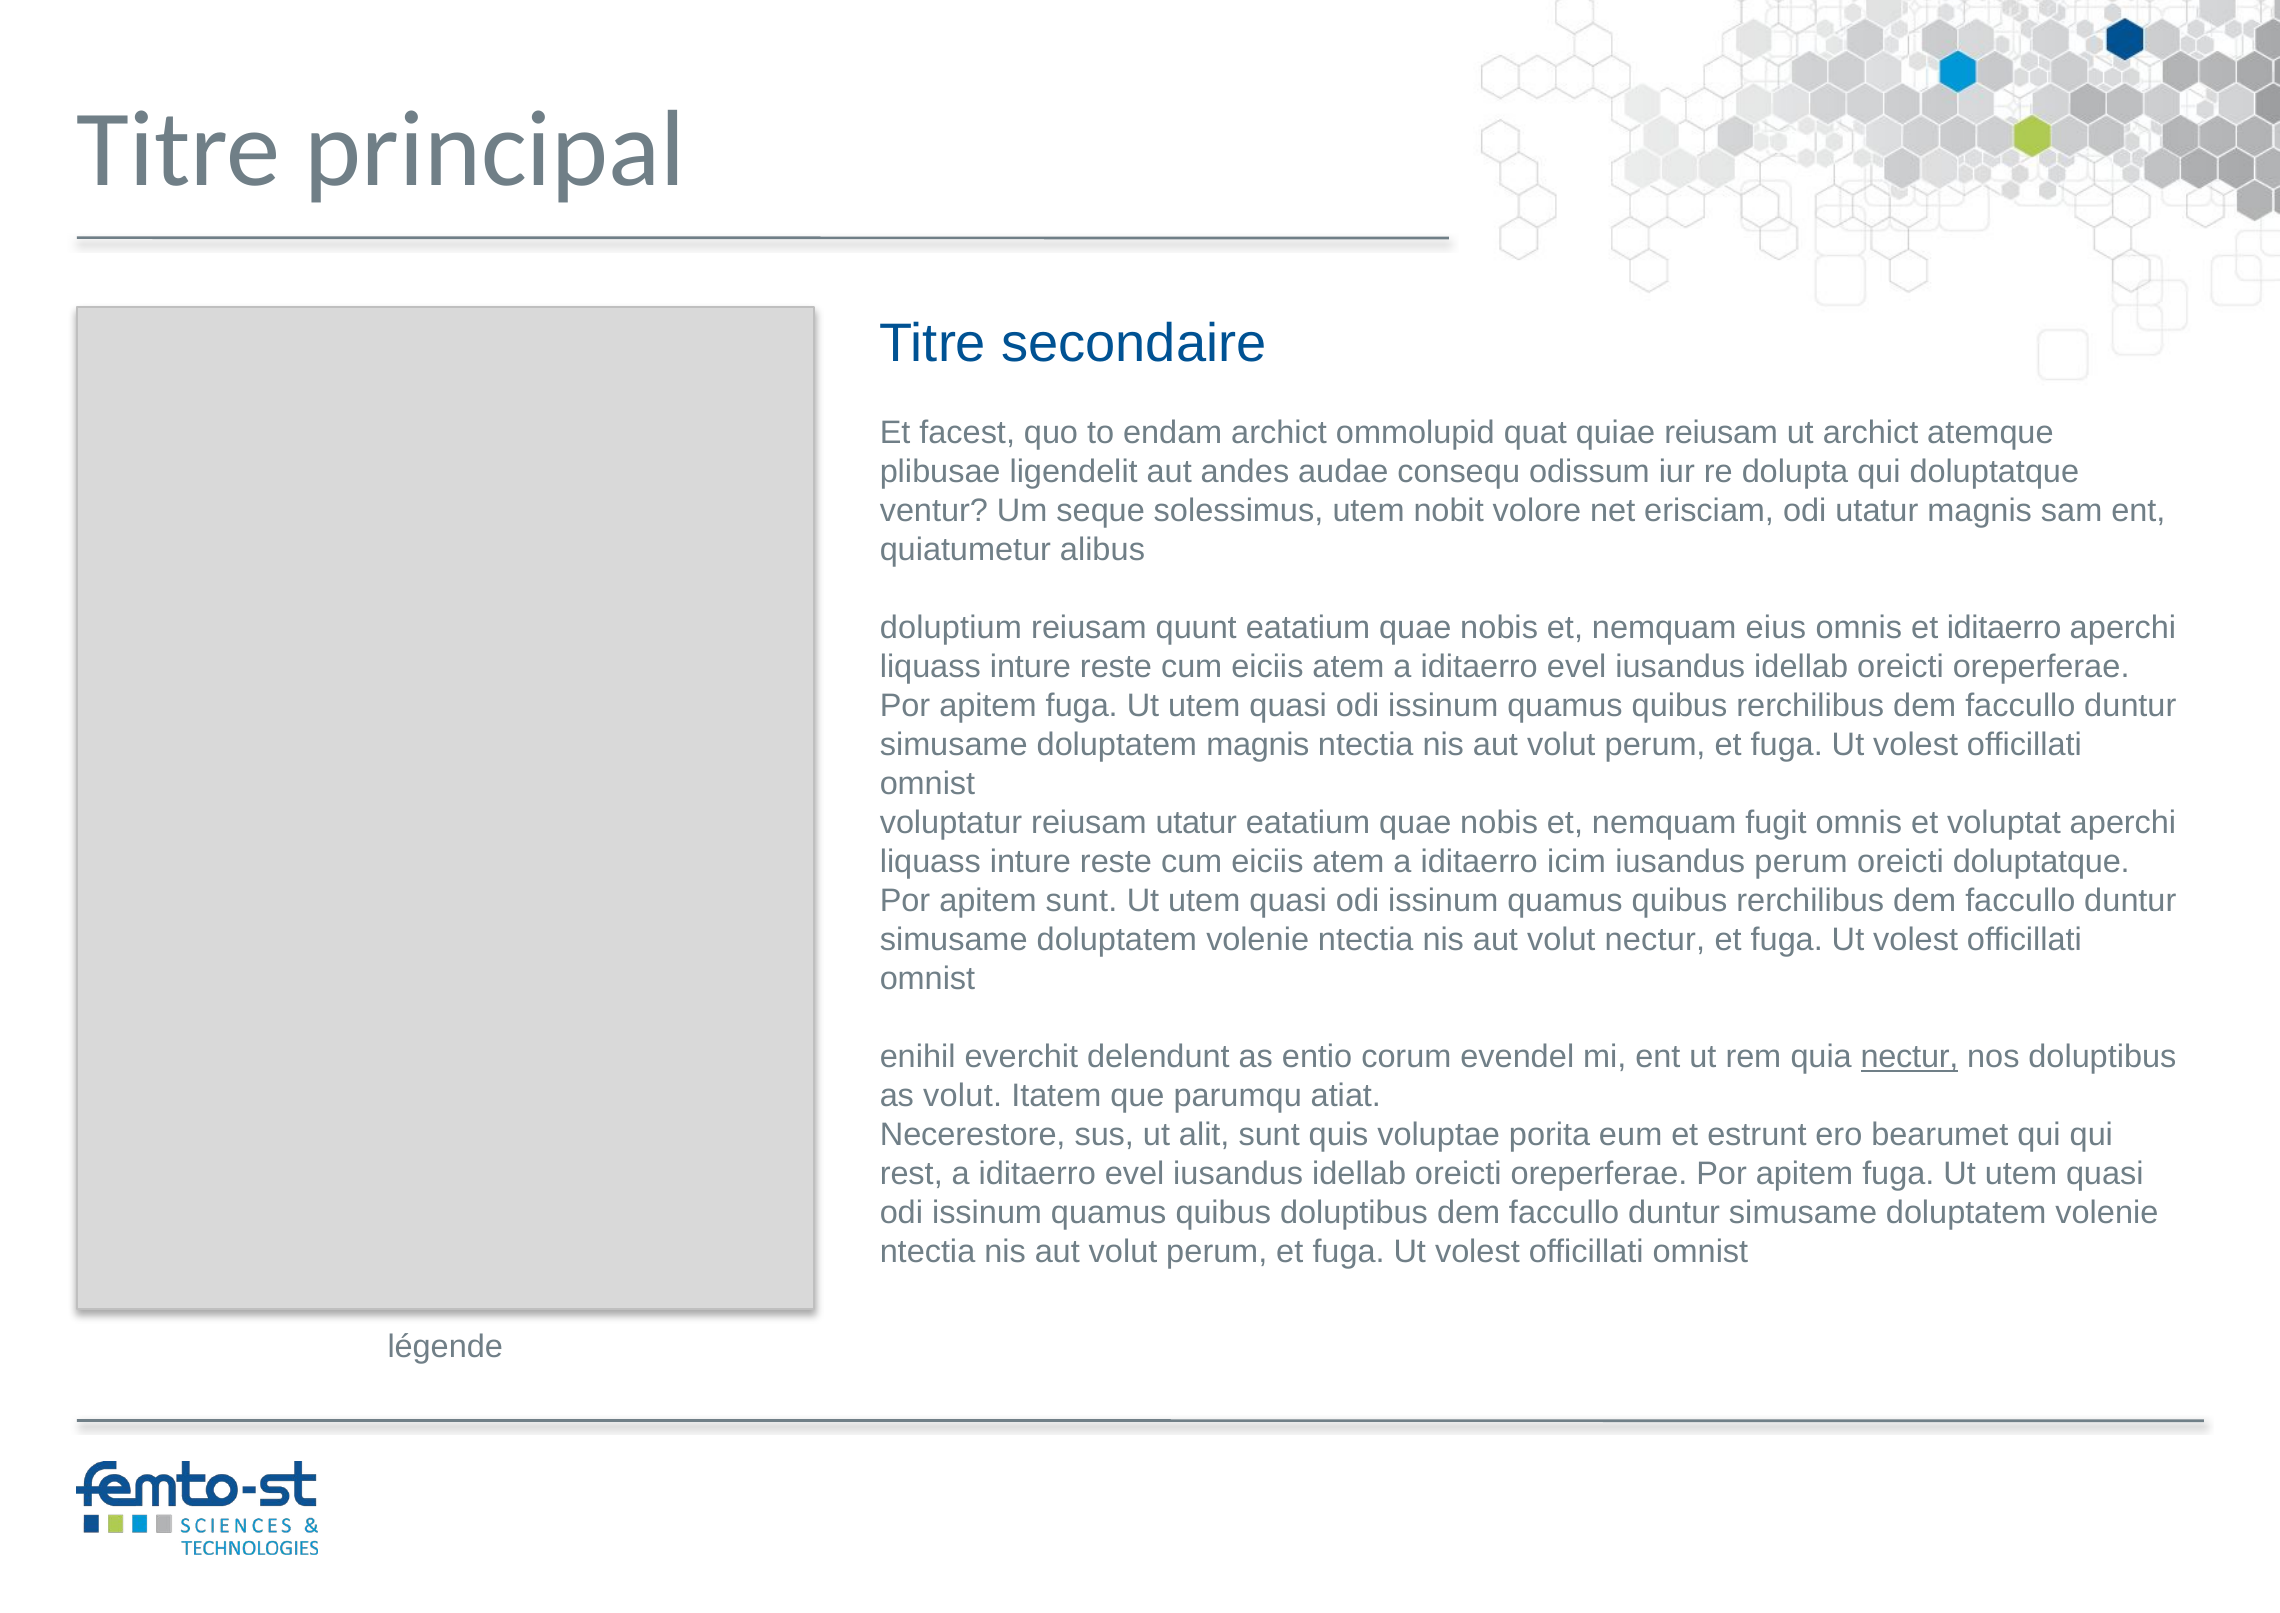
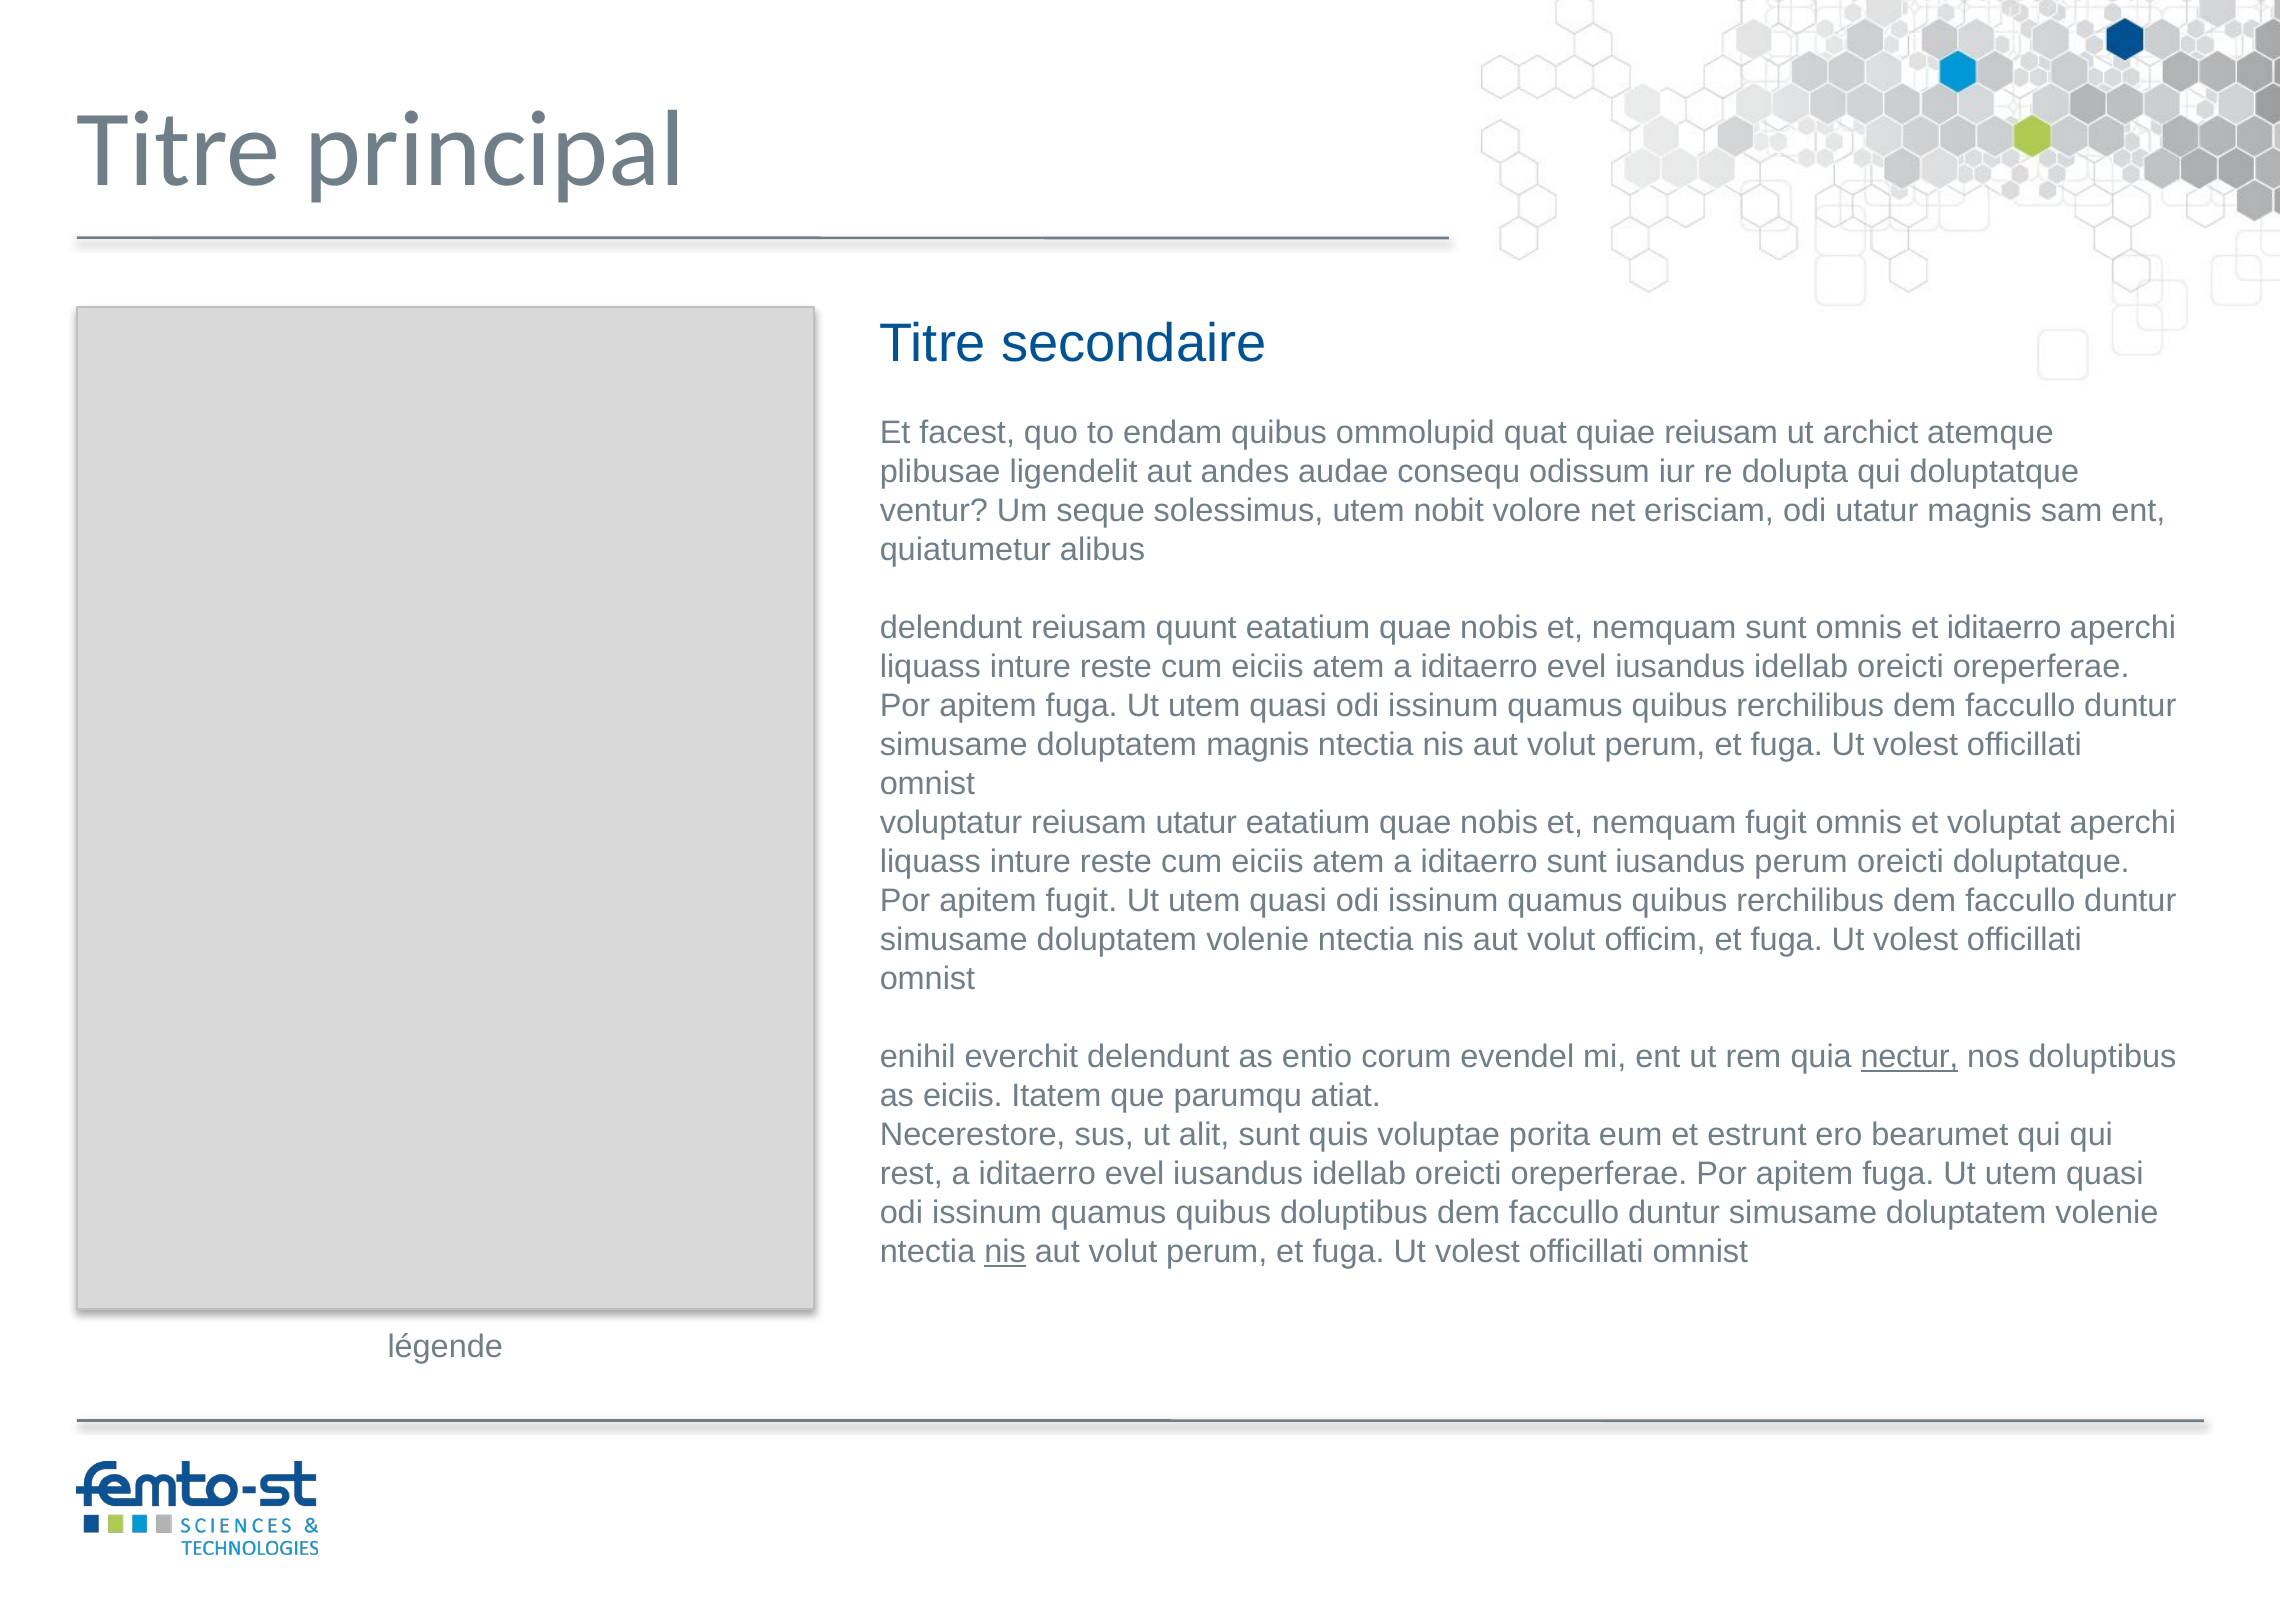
endam archict: archict -> quibus
doluptium at (951, 628): doluptium -> delendunt
nemquam eius: eius -> sunt
iditaerro icim: icim -> sunt
apitem sunt: sunt -> fugit
volut nectur: nectur -> officim
as volut: volut -> eiciis
nis at (1005, 1252) underline: none -> present
